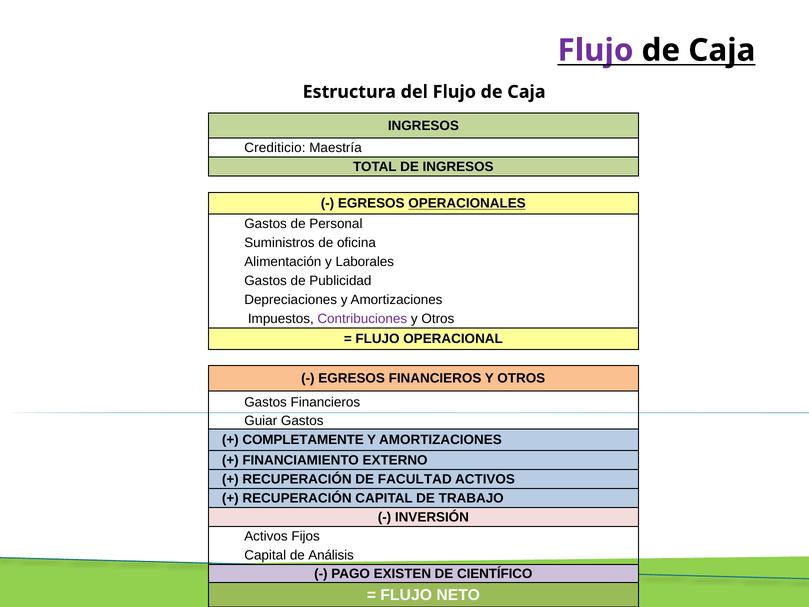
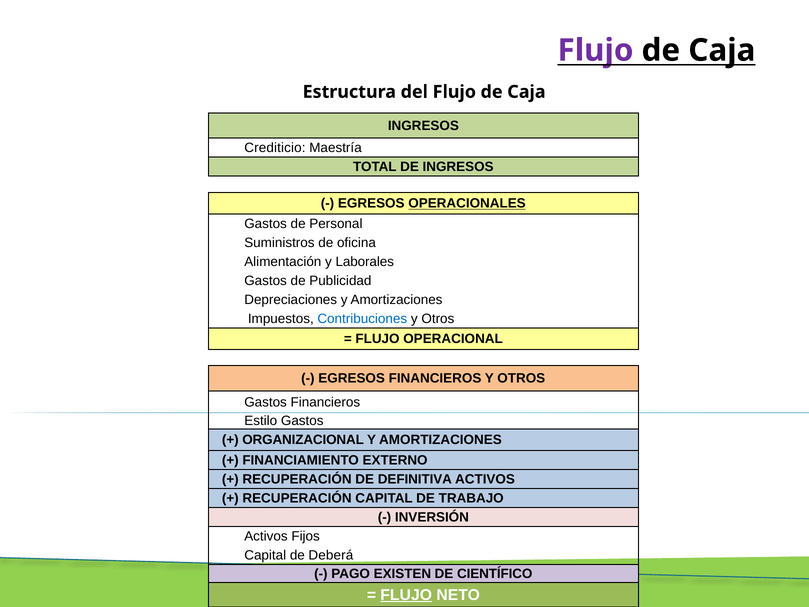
Contribuciones colour: purple -> blue
Guiar: Guiar -> Estilo
COMPLETAMENTE: COMPLETAMENTE -> ORGANIZACIONAL
FACULTAD: FACULTAD -> DEFINITIVA
Análisis: Análisis -> Deberá
FLUJO at (406, 595) underline: none -> present
